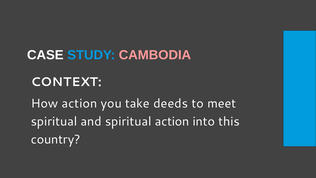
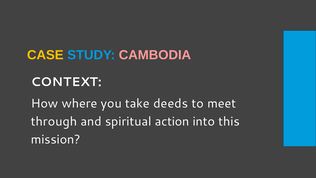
CASE colour: white -> yellow
How action: action -> where
spiritual at (54, 121): spiritual -> through
country: country -> mission
